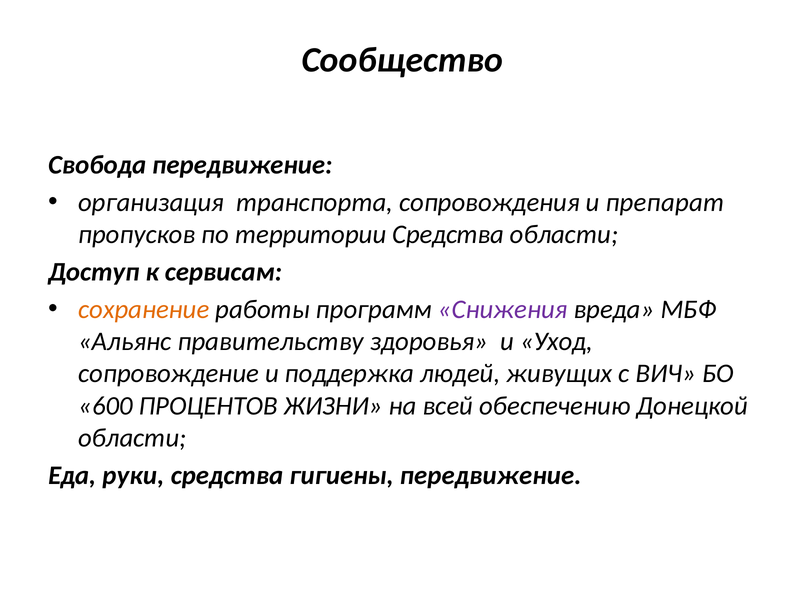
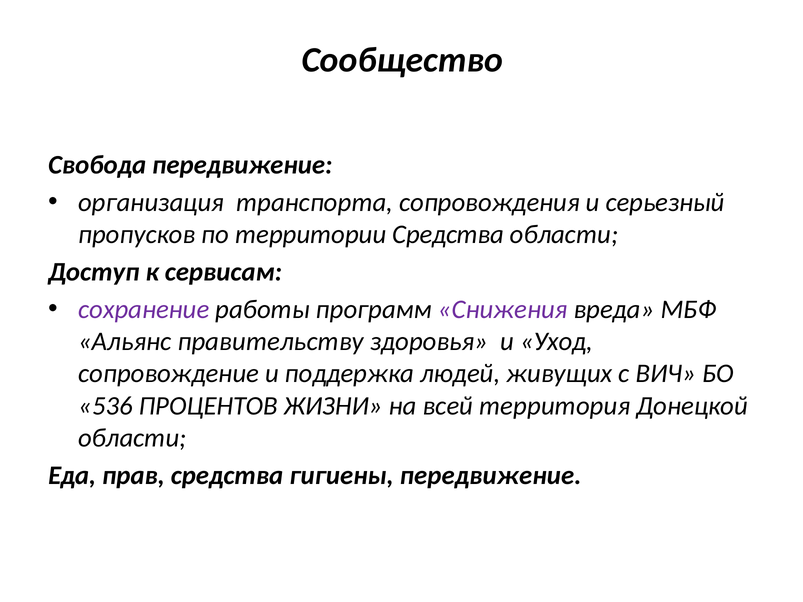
препарат: препарат -> серьезный
сохранение colour: orange -> purple
600: 600 -> 536
обеспечению: обеспечению -> территория
руки: руки -> прав
